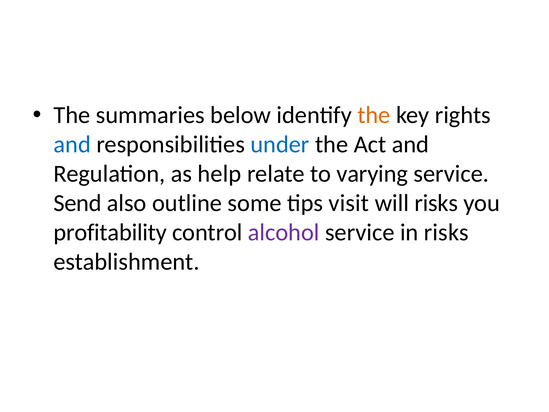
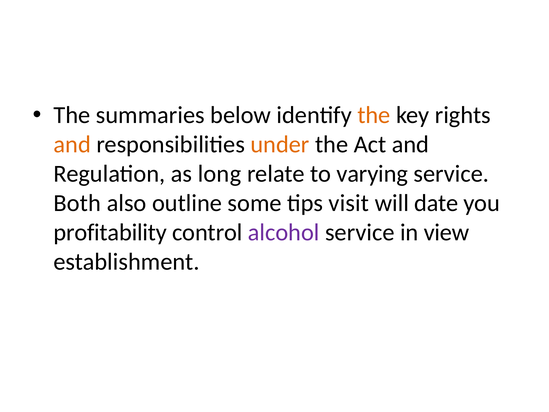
and at (72, 144) colour: blue -> orange
under colour: blue -> orange
help: help -> long
Send: Send -> Both
will risks: risks -> date
in risks: risks -> view
